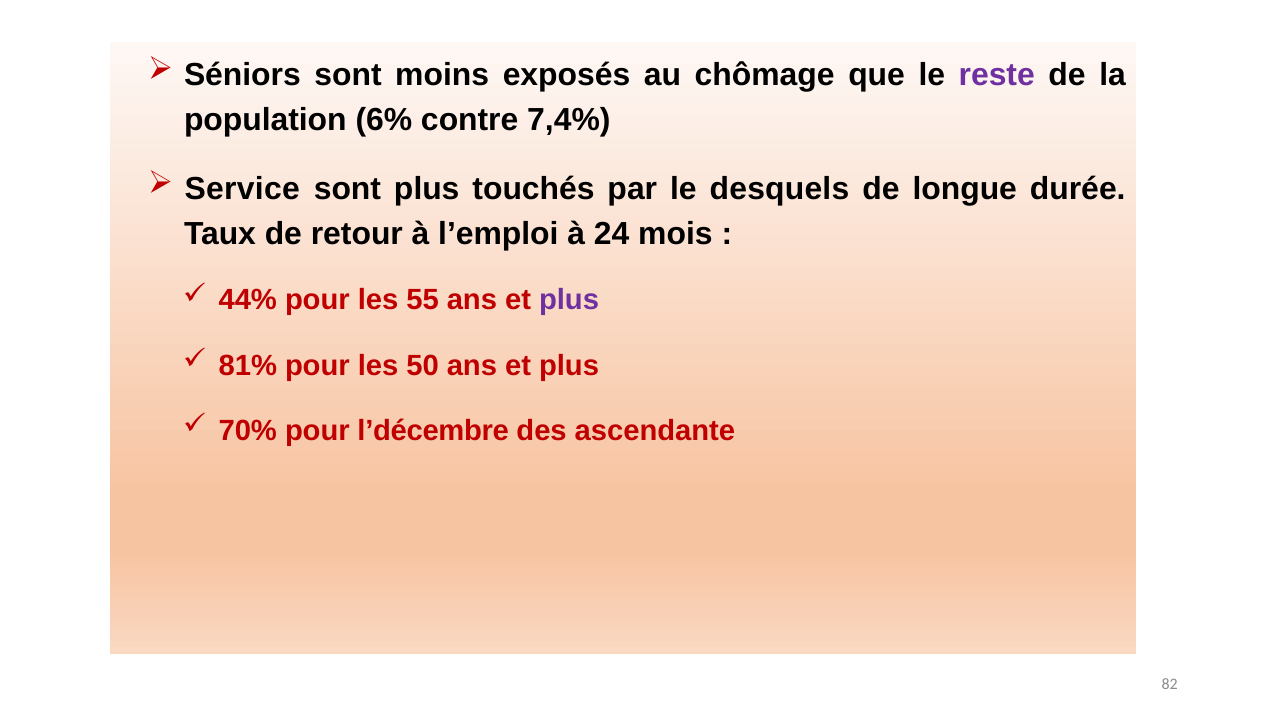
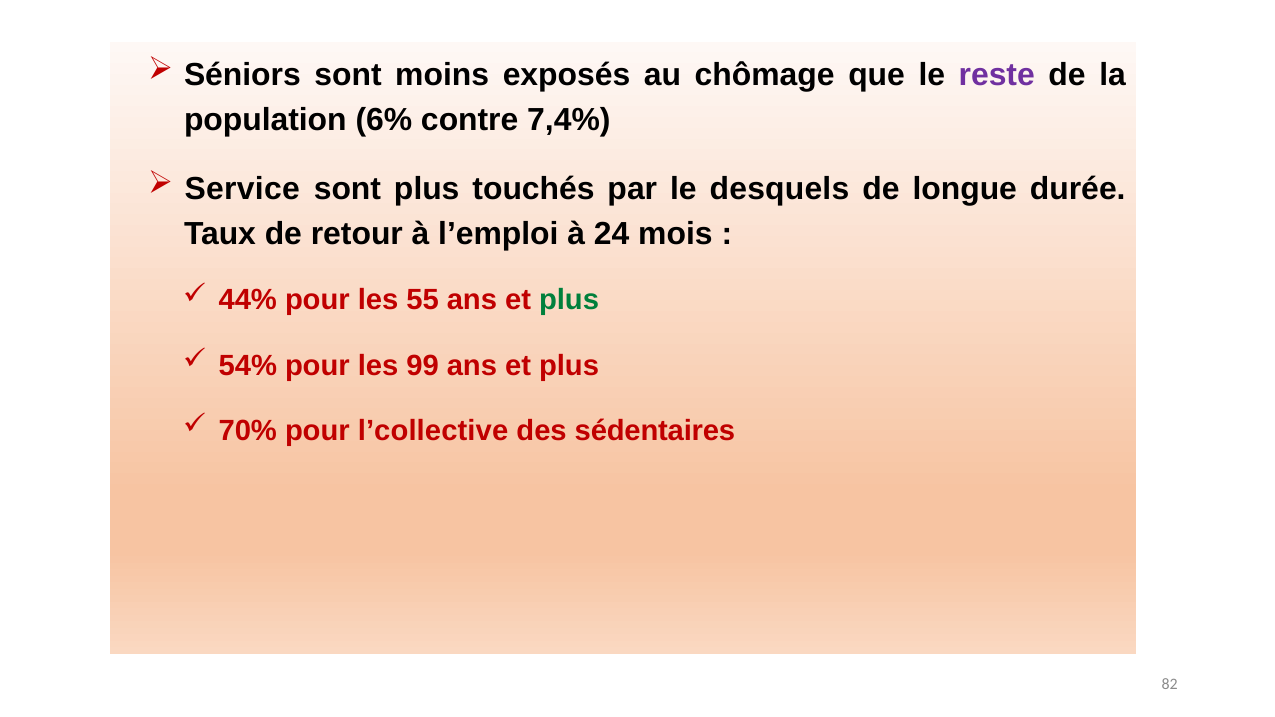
plus at (569, 300) colour: purple -> green
81%: 81% -> 54%
50: 50 -> 99
l’décembre: l’décembre -> l’collective
ascendante: ascendante -> sédentaires
